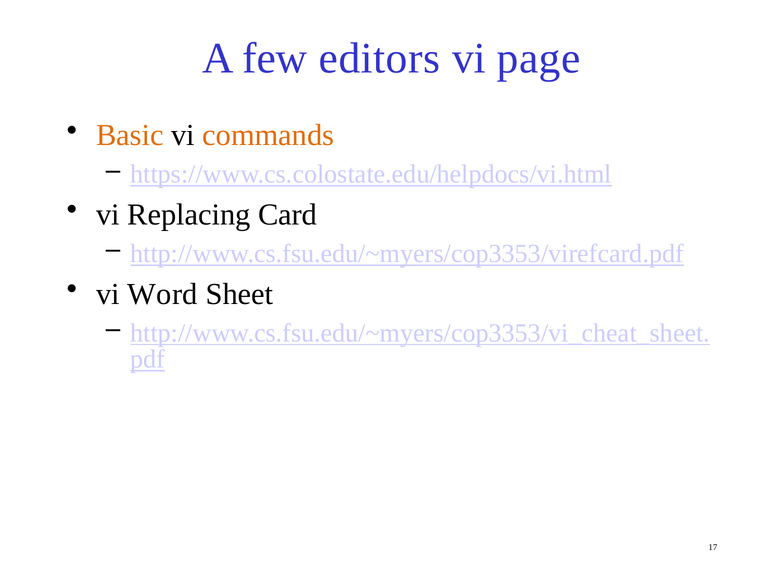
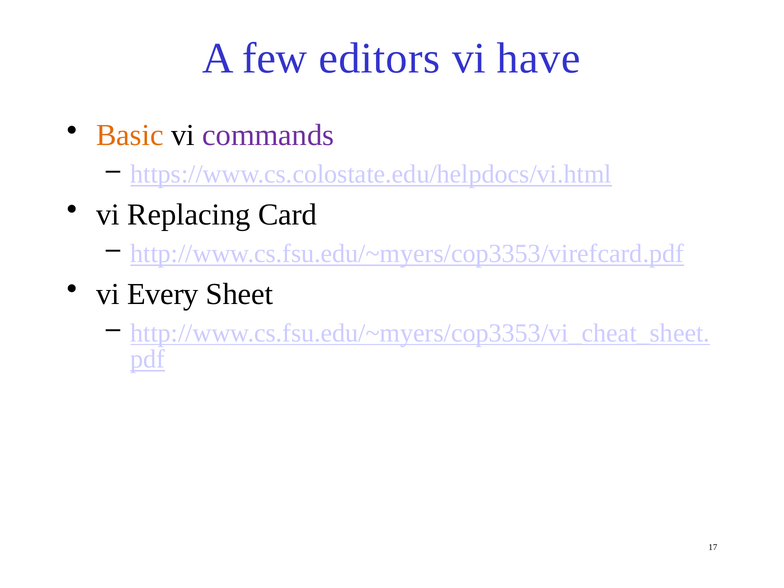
page: page -> have
commands colour: orange -> purple
Word: Word -> Every
